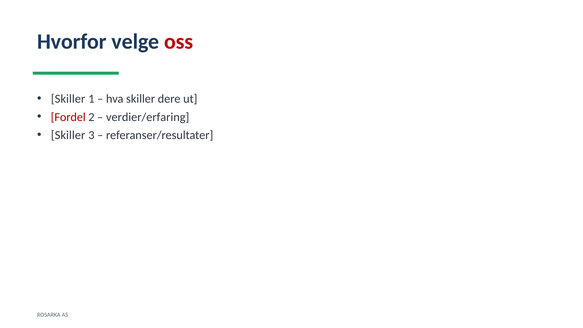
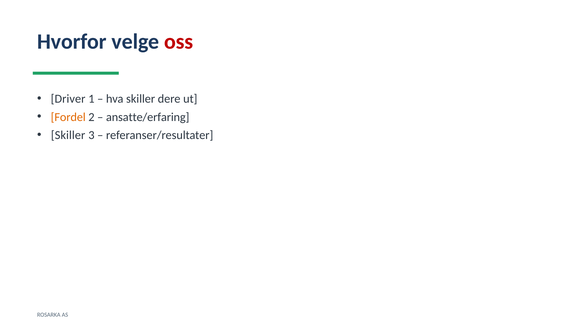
Skiller at (68, 99): Skiller -> Driver
Fordel colour: red -> orange
verdier/erfaring: verdier/erfaring -> ansatte/erfaring
